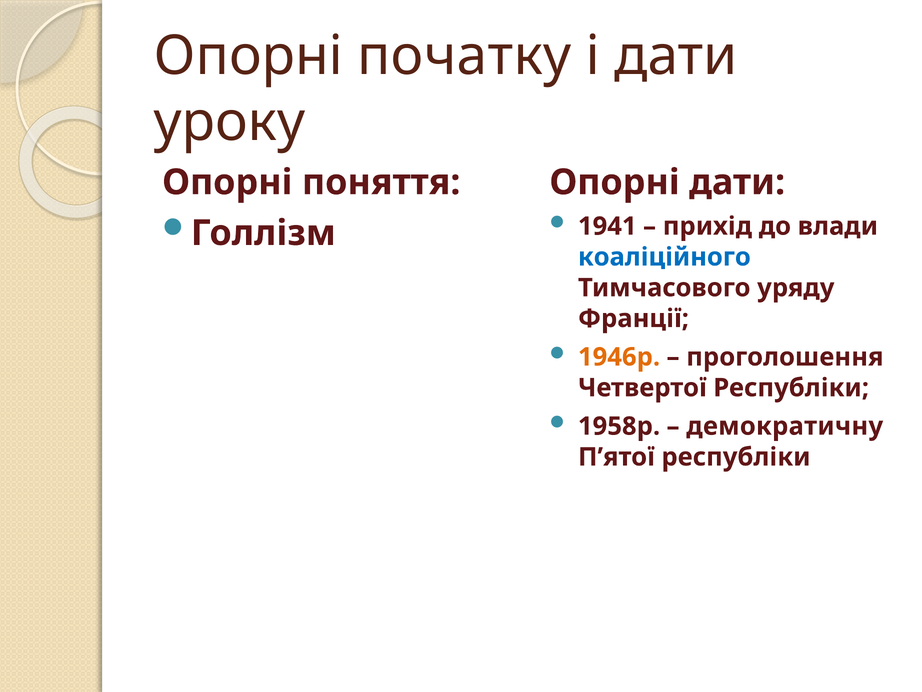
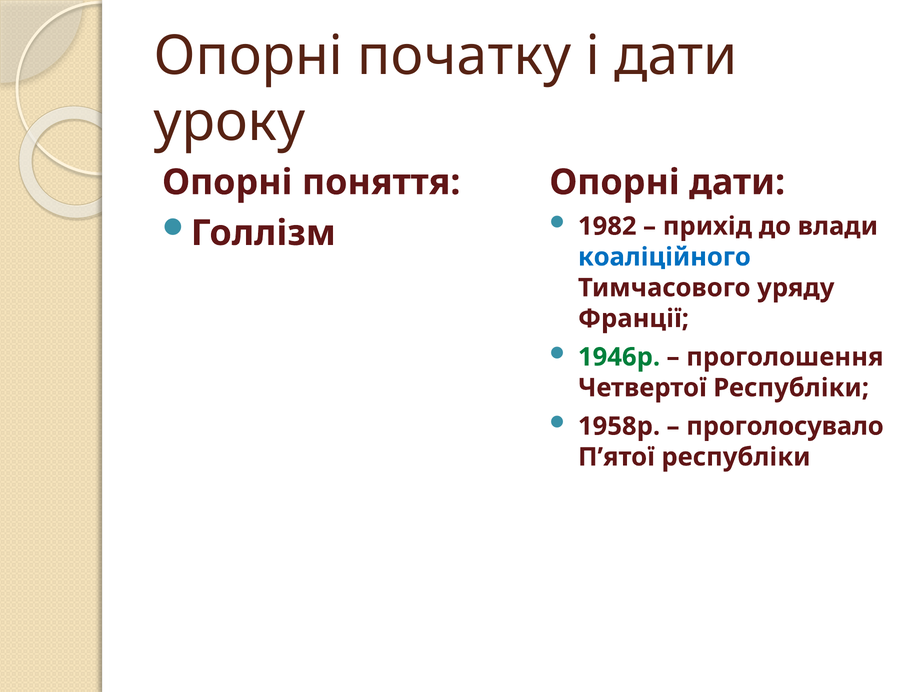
1941: 1941 -> 1982
1946р colour: orange -> green
демократичну: демократичну -> проголосувало
